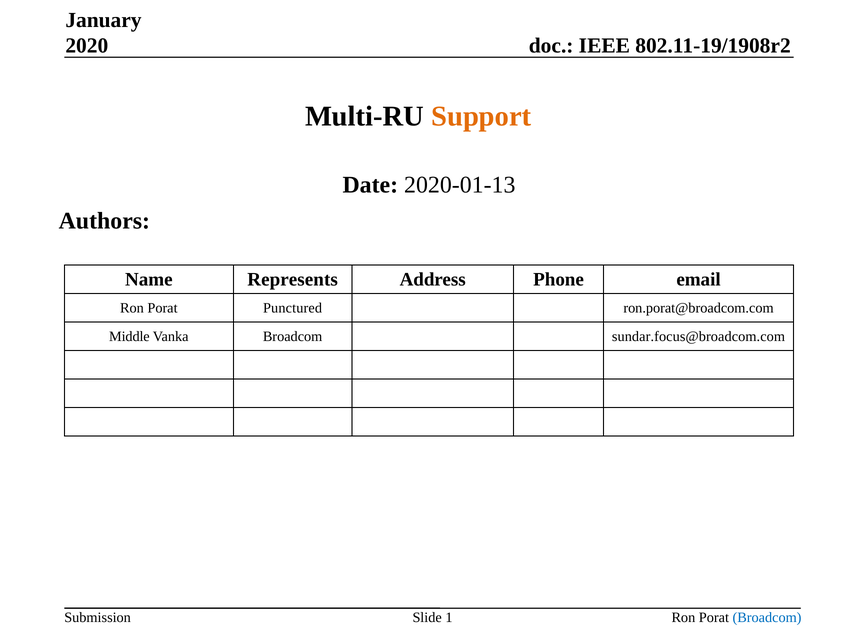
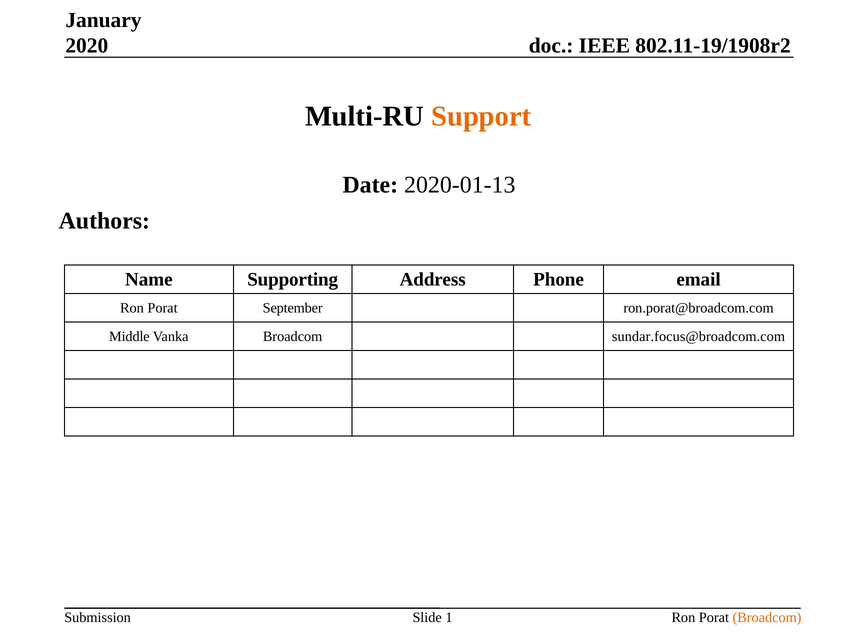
Represents: Represents -> Supporting
Punctured: Punctured -> September
Broadcom at (767, 617) colour: blue -> orange
